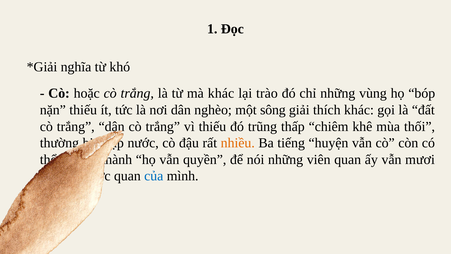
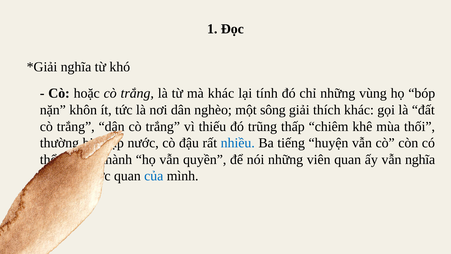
trào: trào -> tính
nặn thiếu: thiếu -> khôn
nhiều colour: orange -> blue
vẫn mươi: mươi -> nghĩa
